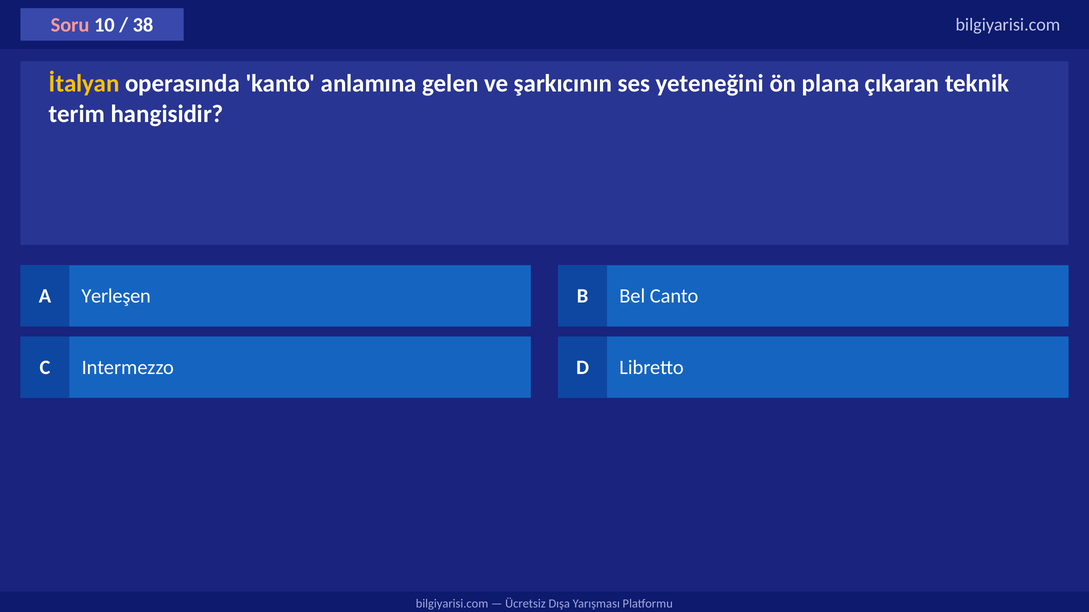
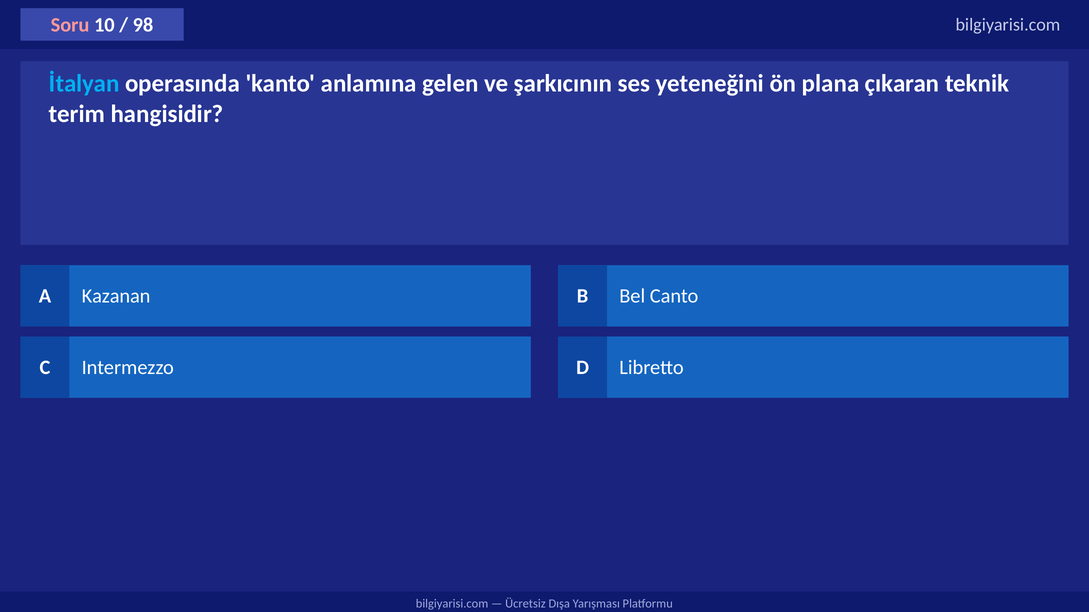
38: 38 -> 98
İtalyan colour: yellow -> light blue
Yerleşen: Yerleşen -> Kazanan
